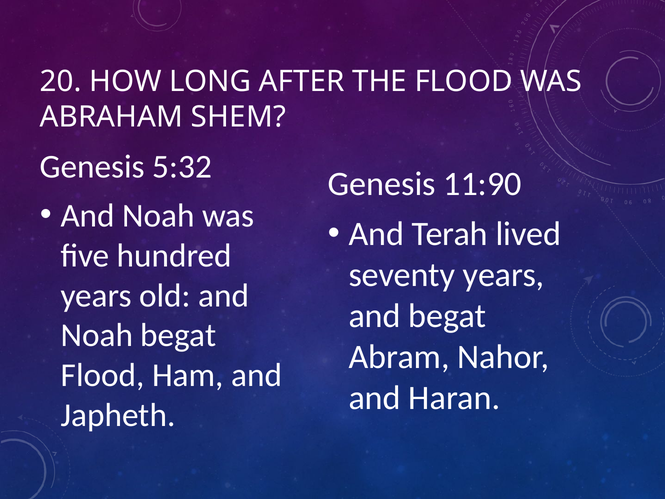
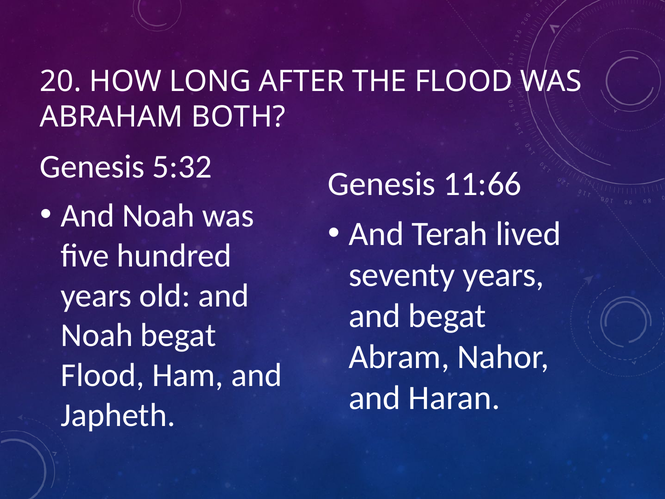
SHEM: SHEM -> BOTH
11:90: 11:90 -> 11:66
